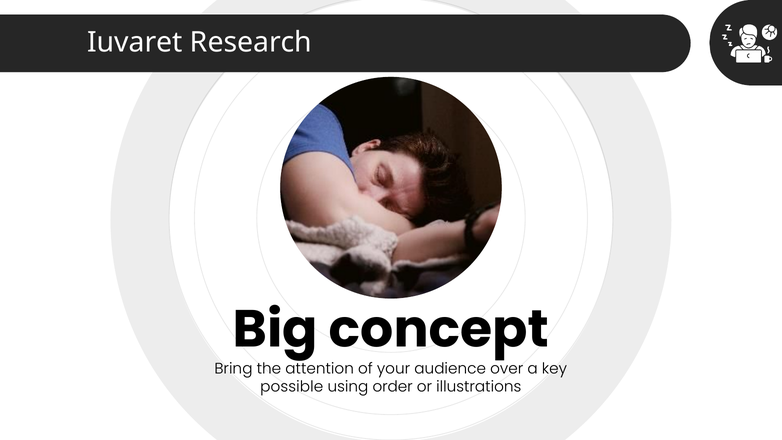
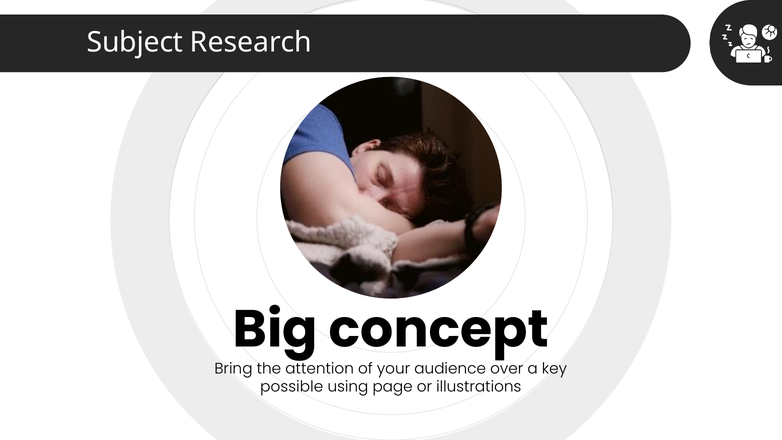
Iuvaret: Iuvaret -> Subject
order: order -> page
